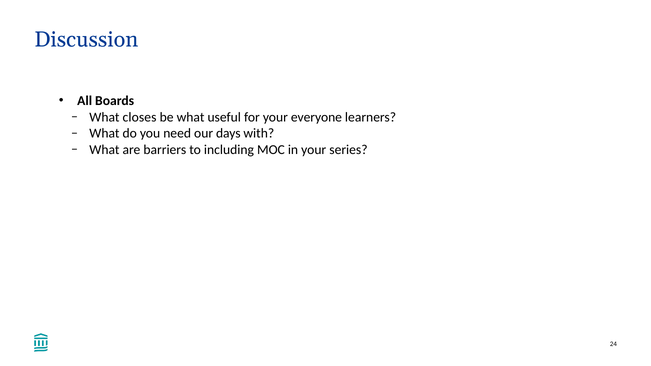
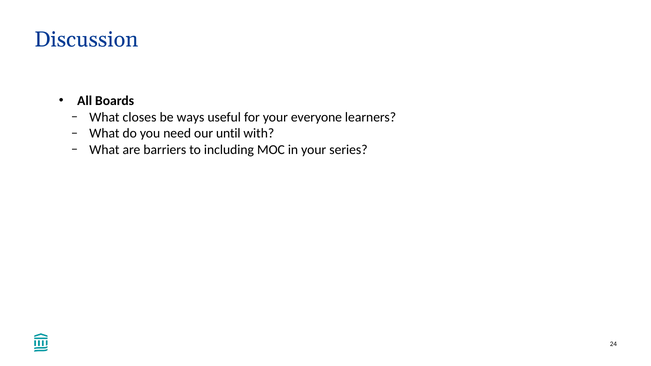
be what: what -> ways
days: days -> until
